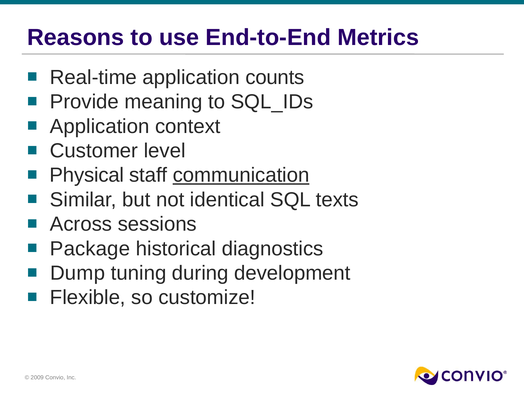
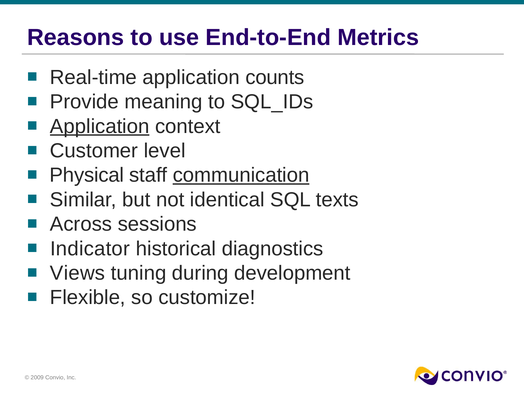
Application at (100, 126) underline: none -> present
Package: Package -> Indicator
Dump: Dump -> Views
